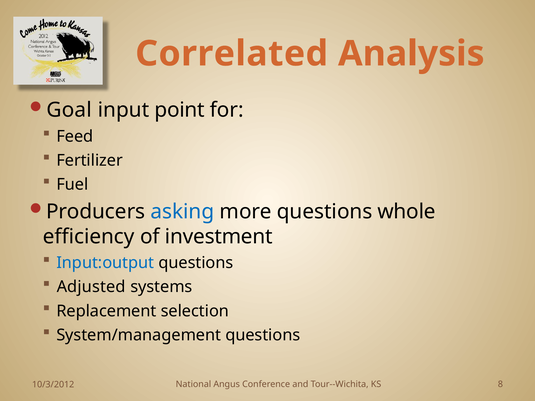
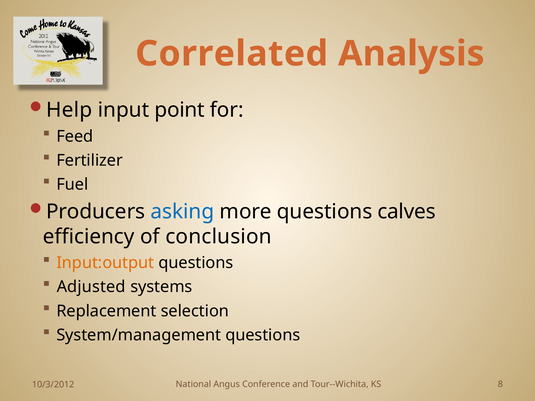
Goal: Goal -> Help
whole: whole -> calves
investment: investment -> conclusion
Input:output colour: blue -> orange
